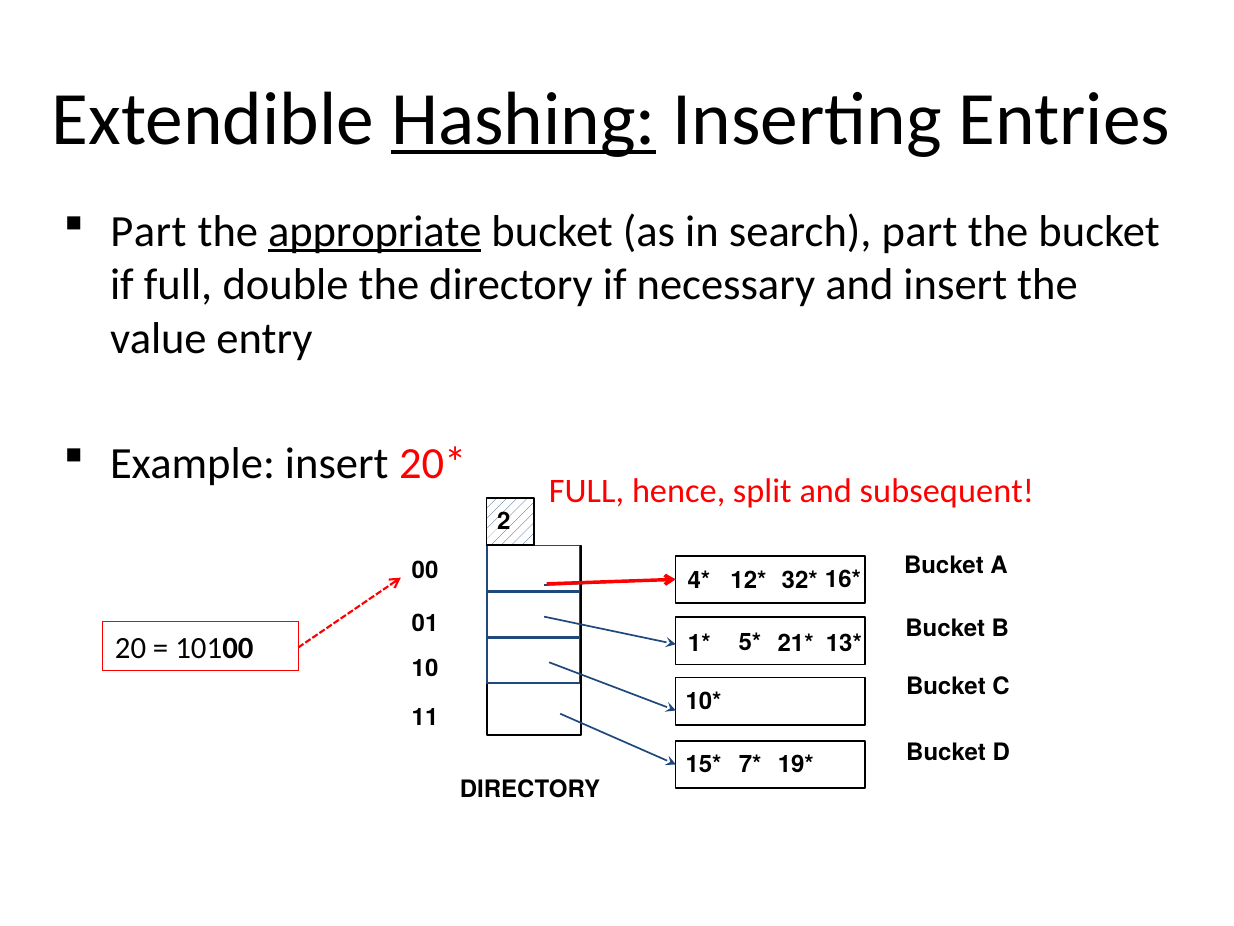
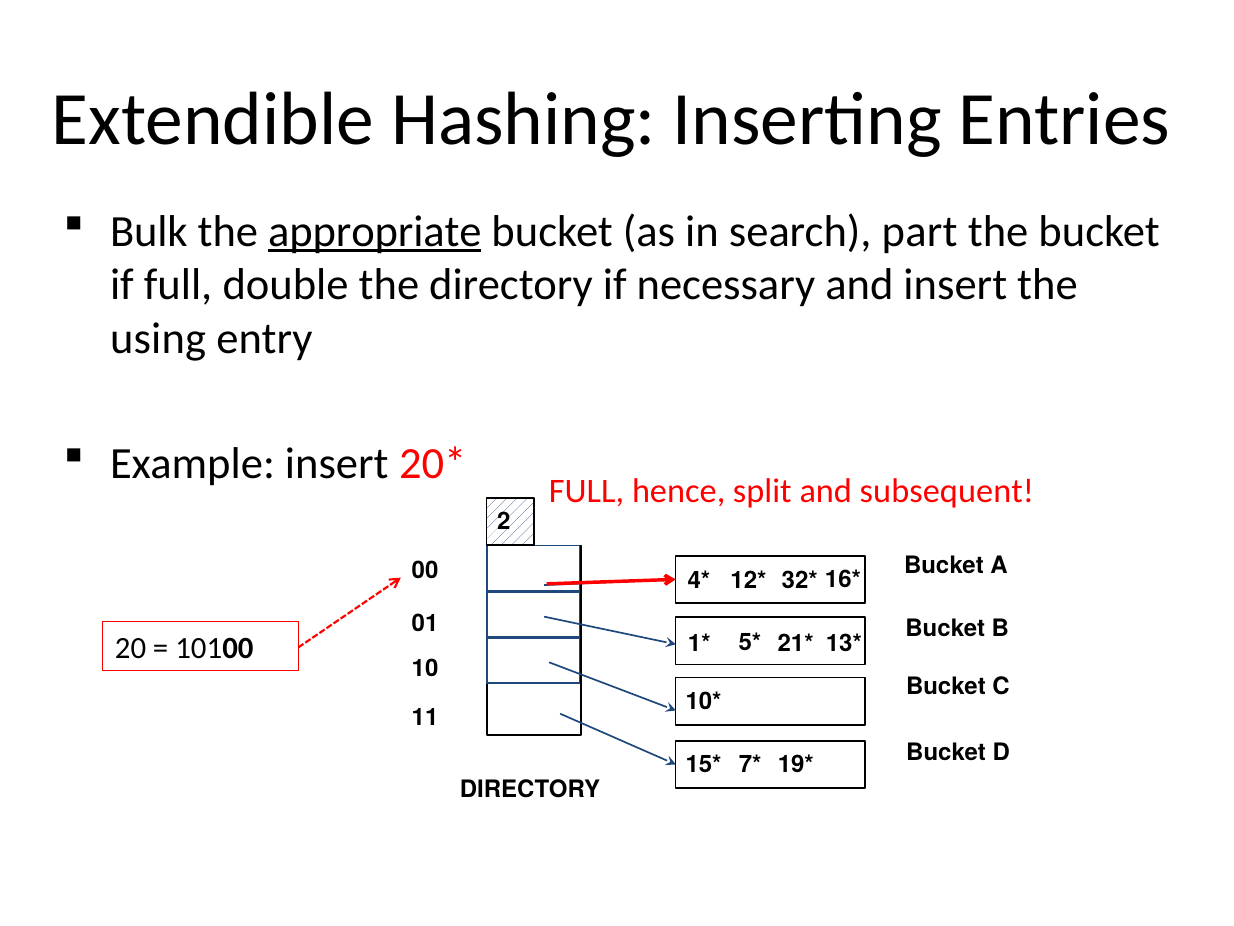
Hashing underline: present -> none
Part at (149, 232): Part -> Bulk
value: value -> using
